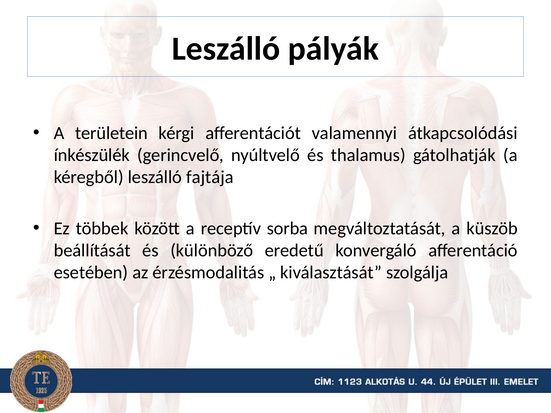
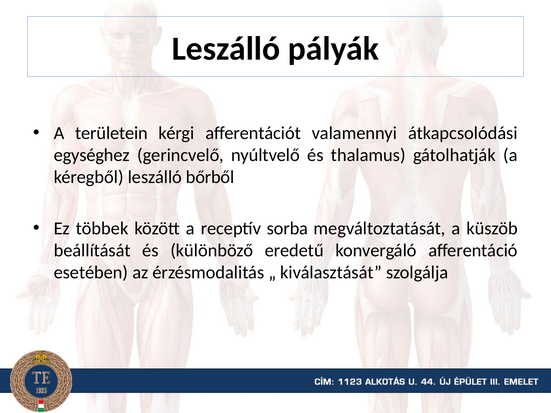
ínkészülék: ínkészülék -> egységhez
fajtája: fajtája -> bőrből
